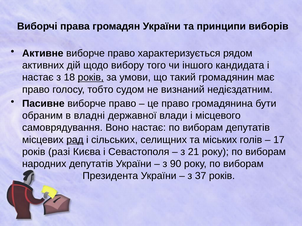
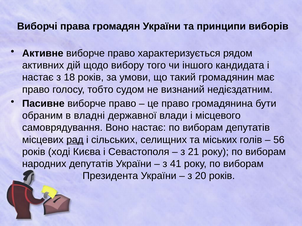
років at (91, 78) underline: present -> none
17: 17 -> 56
разі: разі -> ході
90: 90 -> 41
37: 37 -> 20
